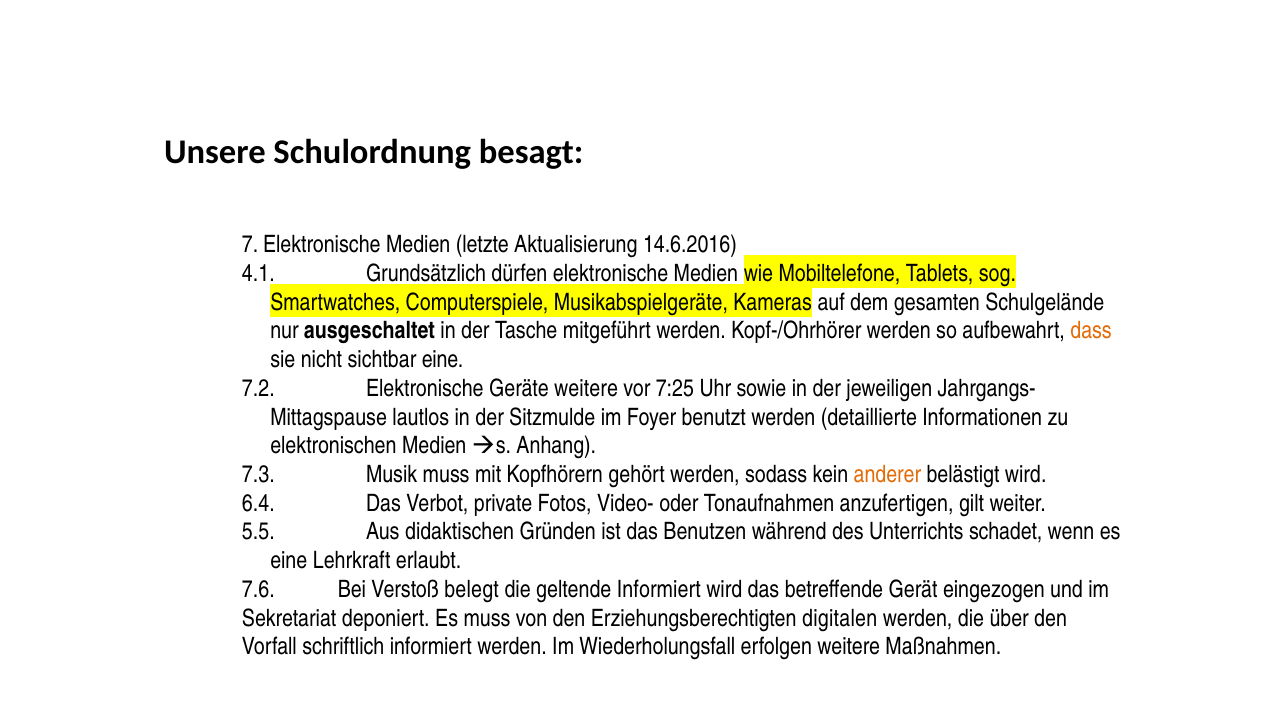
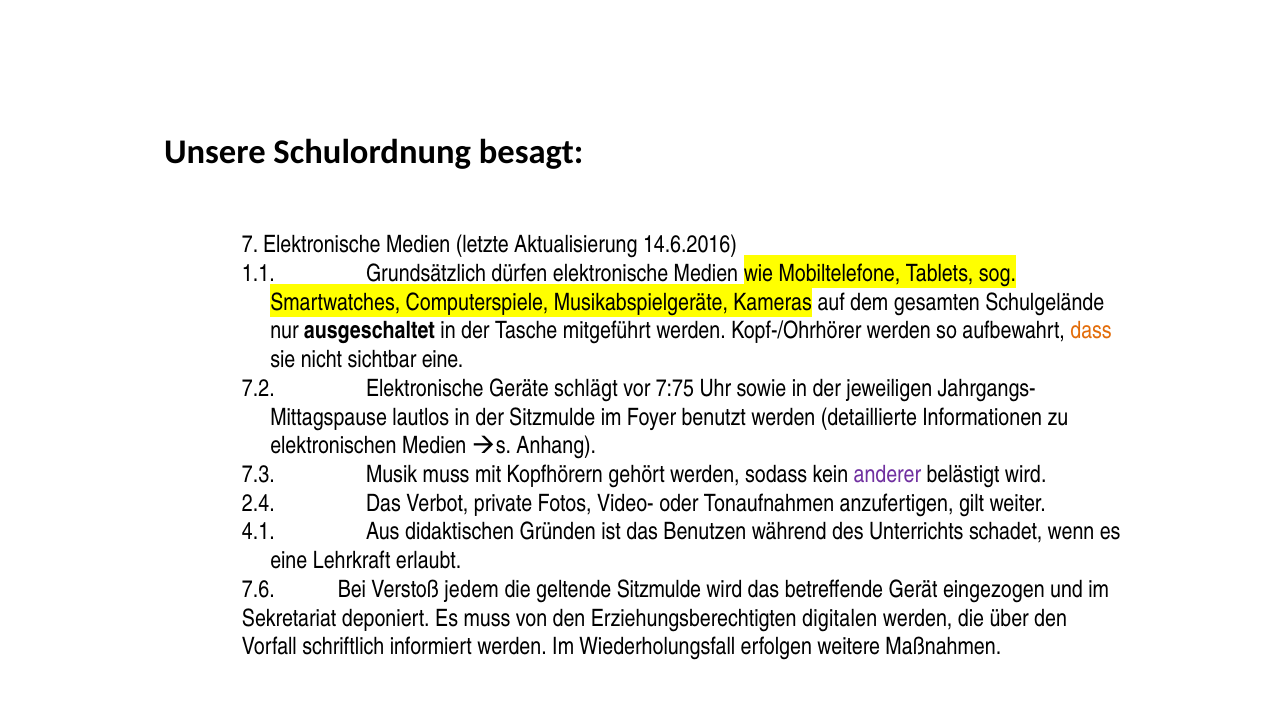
4.1: 4.1 -> 1.1
Geräte weitere: weitere -> schlägt
7:25: 7:25 -> 7:75
anderer colour: orange -> purple
6.4: 6.4 -> 2.4
5.5: 5.5 -> 4.1
belegt: belegt -> jedem
geltende Informiert: Informiert -> Sitzmulde
